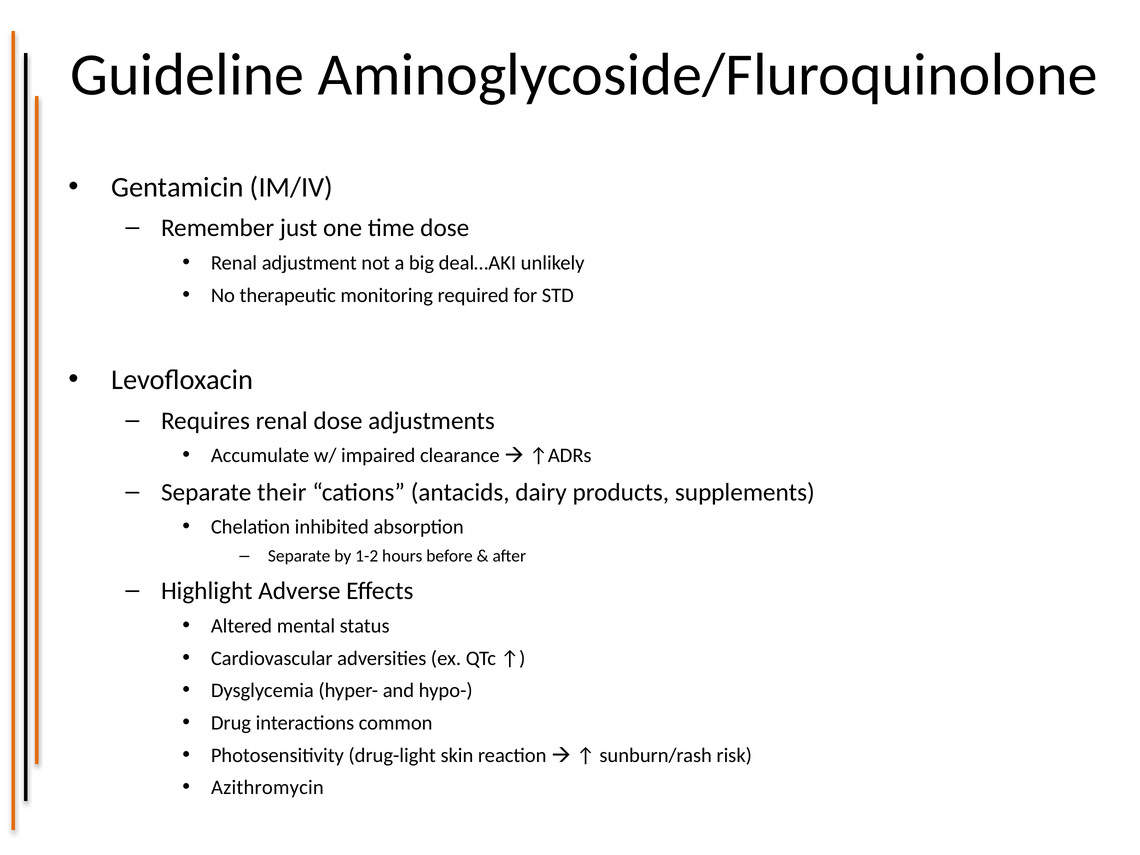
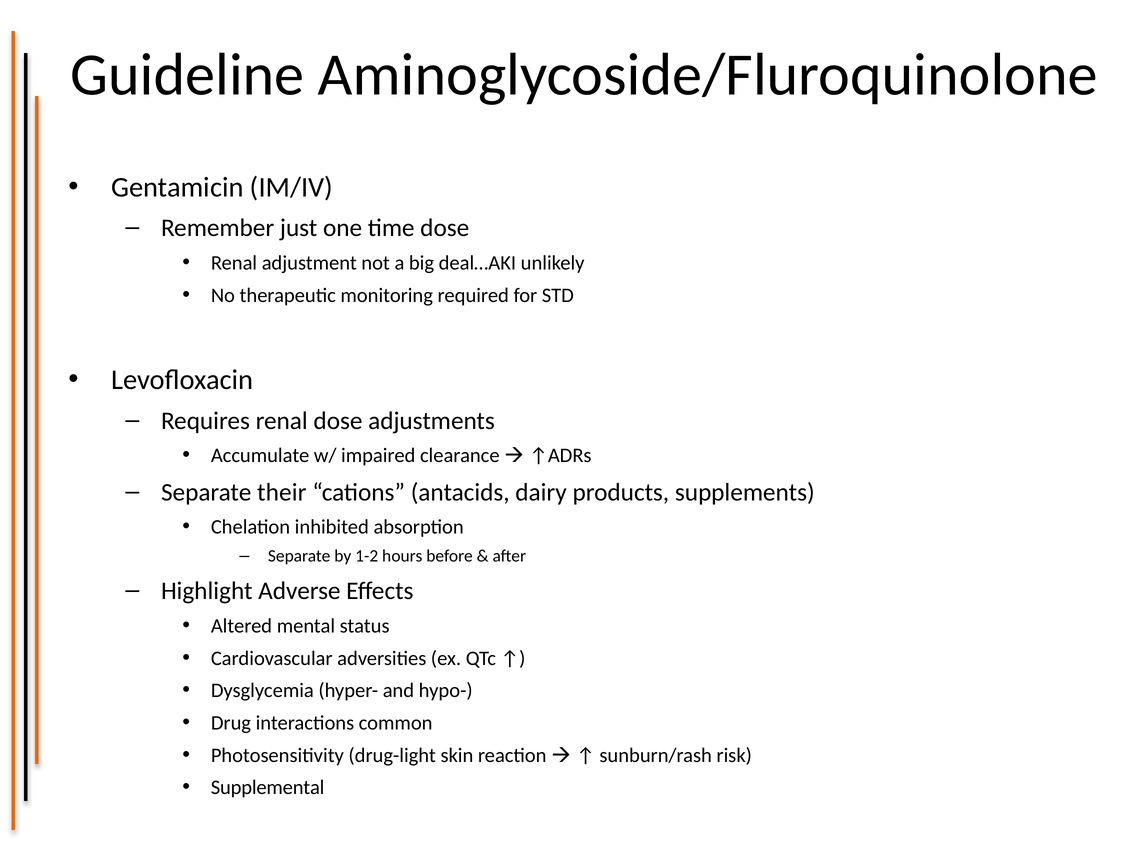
Azithromycin: Azithromycin -> Supplemental
